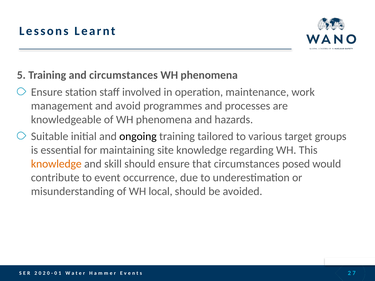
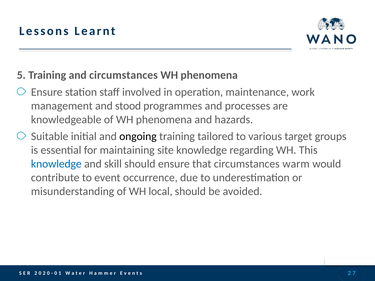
avoid: avoid -> stood
knowledge at (56, 164) colour: orange -> blue
posed: posed -> warm
